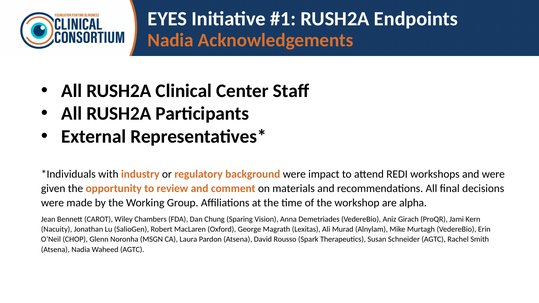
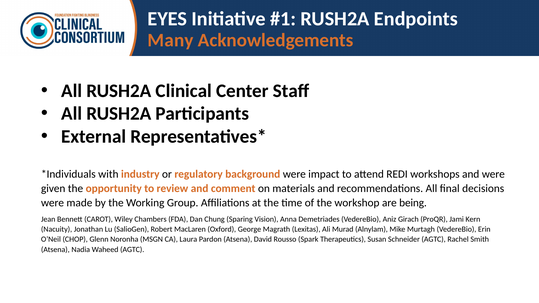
Nadia at (171, 40): Nadia -> Many
alpha: alpha -> being
